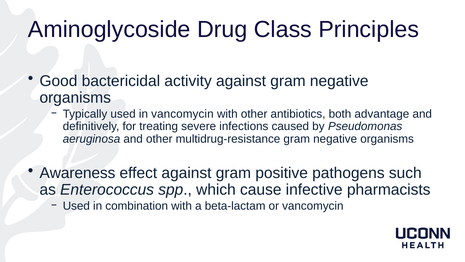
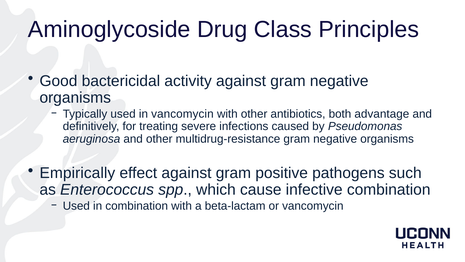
Awareness: Awareness -> Empirically
infective pharmacists: pharmacists -> combination
